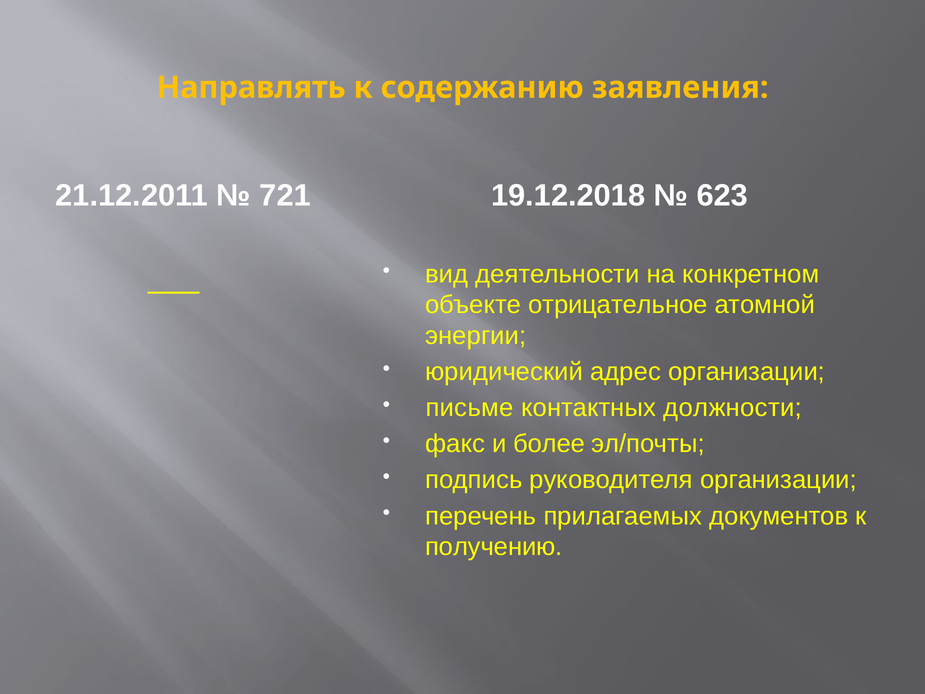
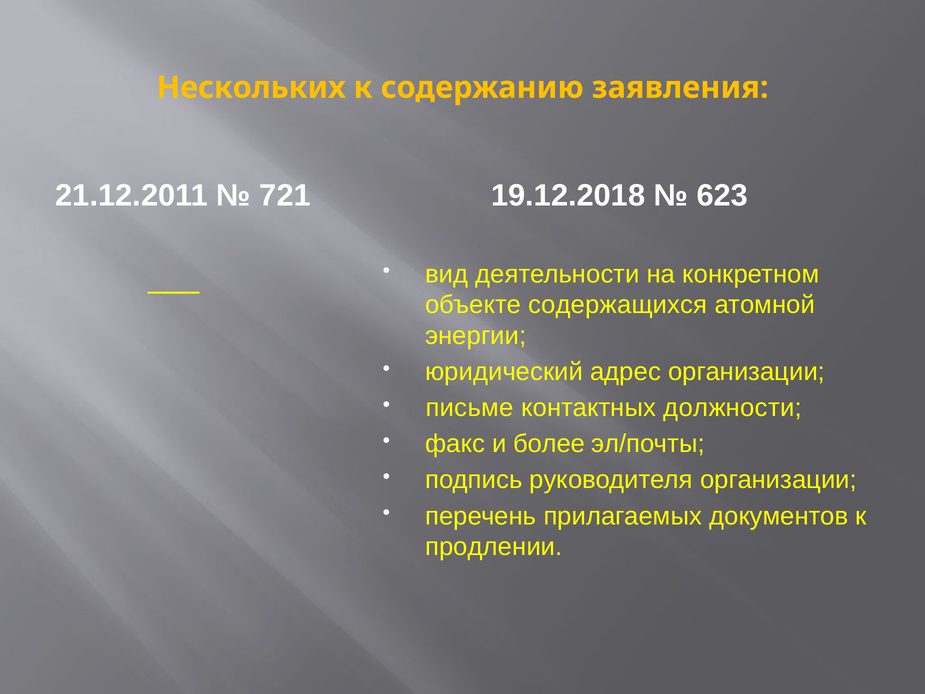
Направлять: Направлять -> Нескольких
отрицательное: отрицательное -> содержащихся
получению: получению -> продлении
